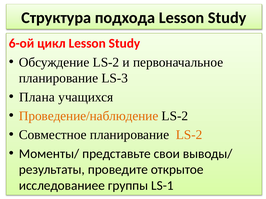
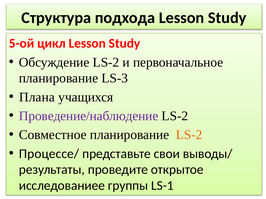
6-ой: 6-ой -> 5-ой
Проведение/наблюдение colour: orange -> purple
Моменты/: Моменты/ -> Процессе/
